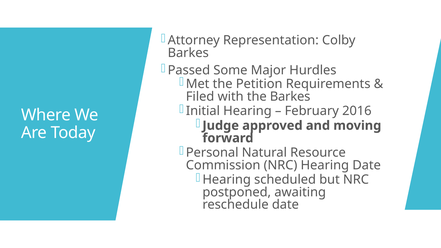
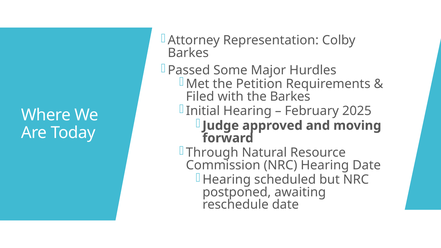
2016: 2016 -> 2025
Personal: Personal -> Through
